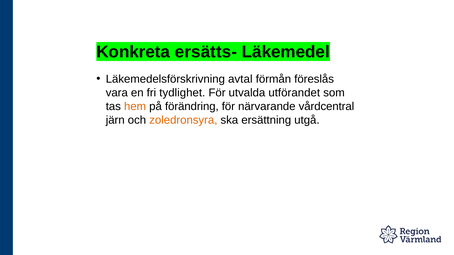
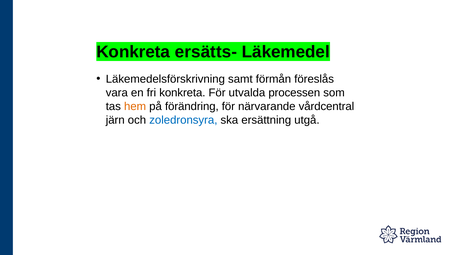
avtal: avtal -> samt
fri tydlighet: tydlighet -> konkreta
utförandet: utförandet -> processen
zoledronsyra colour: orange -> blue
